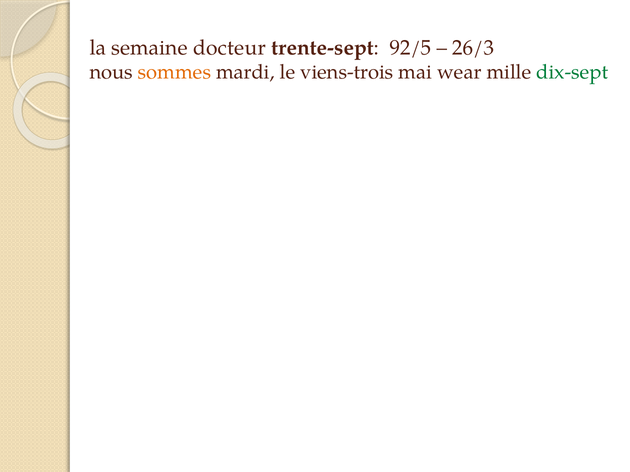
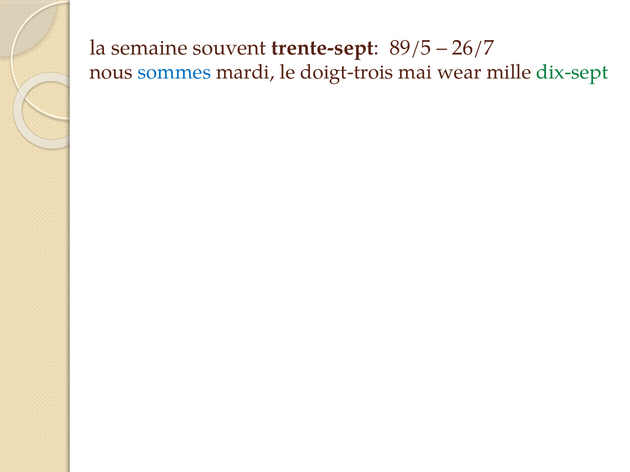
docteur: docteur -> souvent
92/5: 92/5 -> 89/5
26/3: 26/3 -> 26/7
sommes colour: orange -> blue
viens-trois: viens-trois -> doigt-trois
